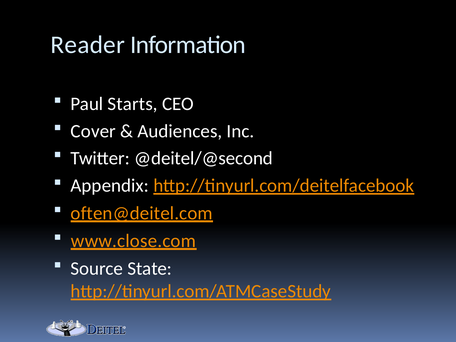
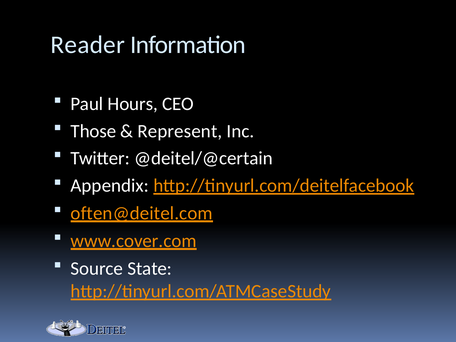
Starts: Starts -> Hours
Cover: Cover -> Those
Audiences: Audiences -> Represent
@deitel/@second: @deitel/@second -> @deitel/@certain
www.close.com: www.close.com -> www.cover.com
